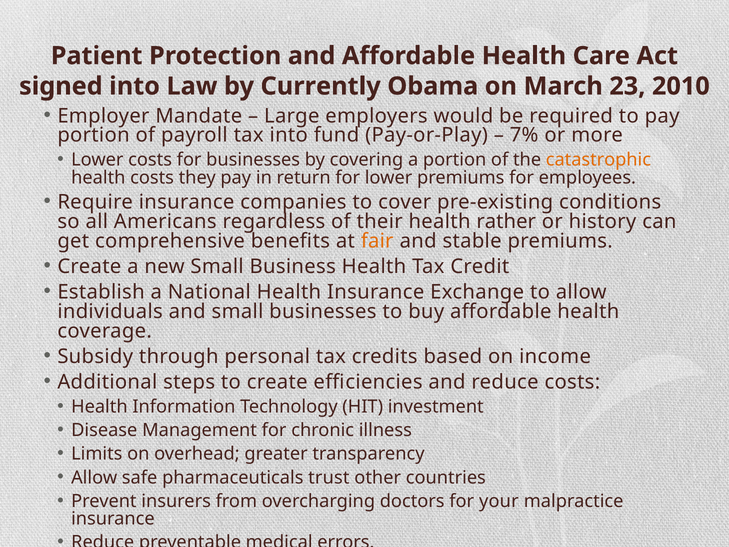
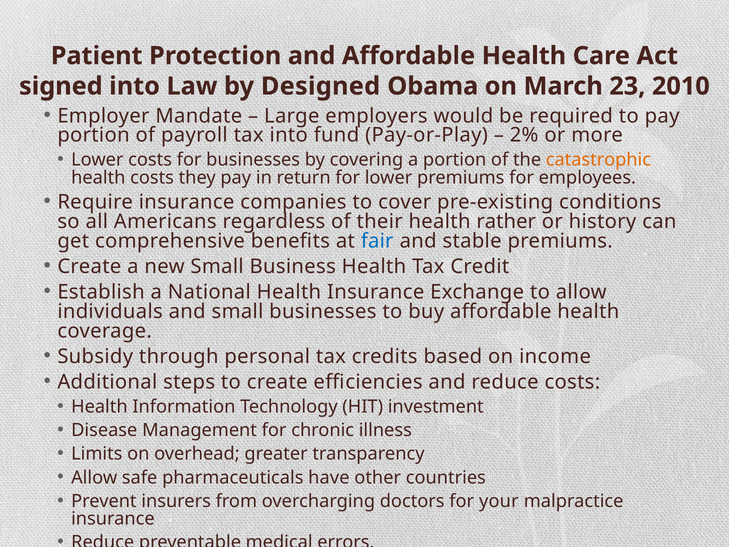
Currently: Currently -> Designed
7%: 7% -> 2%
fair colour: orange -> blue
trust: trust -> have
